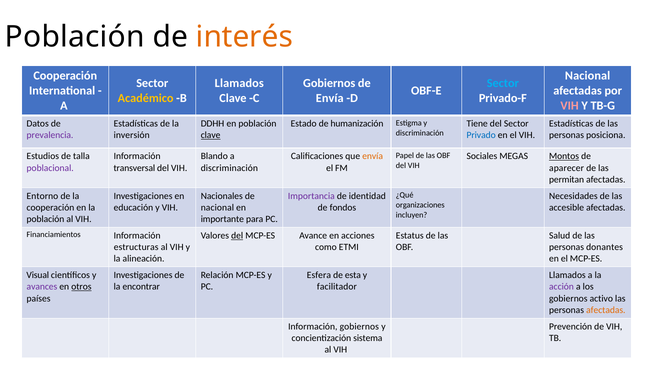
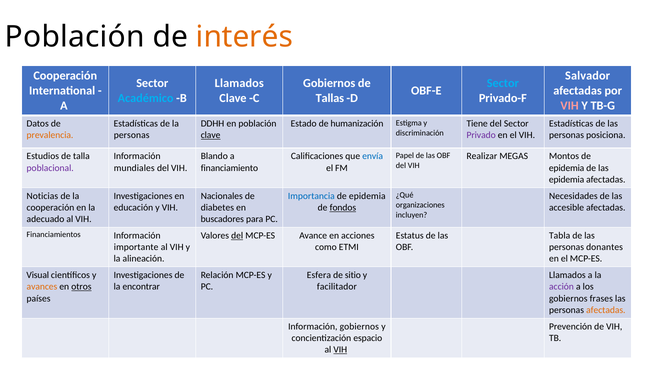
Nacional at (588, 76): Nacional -> Salvador
Académico colour: yellow -> light blue
Envía at (330, 98): Envía -> Tallas
prevalencia colour: purple -> orange
inversión at (132, 135): inversión -> personas
Privado colour: blue -> purple
envía at (373, 156) colour: orange -> blue
Sociales: Sociales -> Realizar
Montos underline: present -> none
transversal: transversal -> mundiales
discriminación at (229, 168): discriminación -> financiamiento
aparecer at (567, 168): aparecer -> epidemia
permitan at (567, 180): permitan -> epidemia
Entorno: Entorno -> Noticias
Importancia colour: purple -> blue
identidad at (367, 196): identidad -> epidemia
nacional at (217, 208): nacional -> diabetes
fondos underline: none -> present
población at (45, 219): población -> adecuado
importante: importante -> buscadores
Salud: Salud -> Tabla
estructuras: estructuras -> importante
esta: esta -> sitio
avances colour: purple -> orange
activo: activo -> frases
sistema: sistema -> espacio
VIH at (340, 350) underline: none -> present
